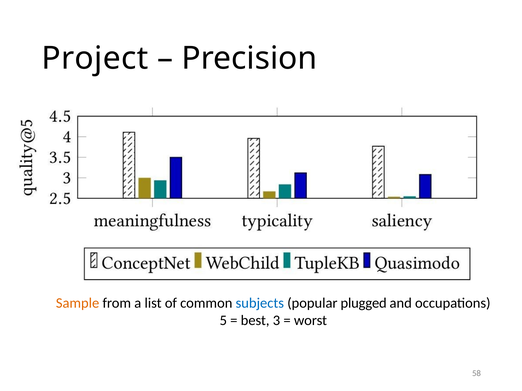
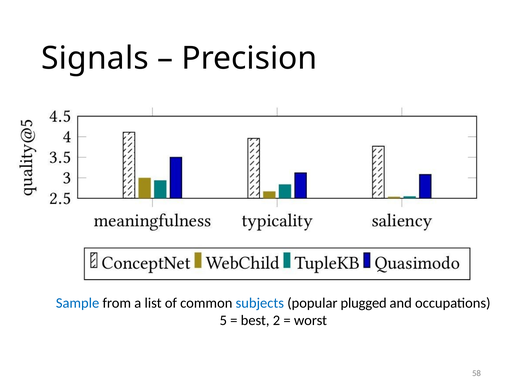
Project: Project -> Signals
Sample colour: orange -> blue
3: 3 -> 2
